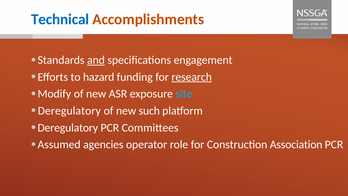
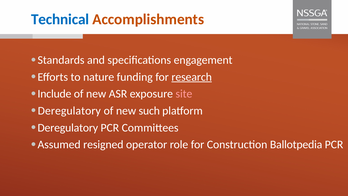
and underline: present -> none
hazard: hazard -> nature
Modify: Modify -> Include
site colour: light blue -> pink
agencies: agencies -> resigned
Association: Association -> Ballotpedia
